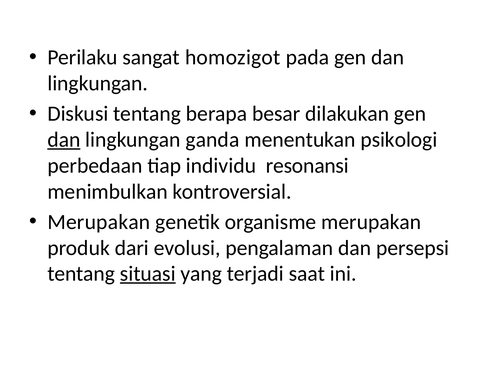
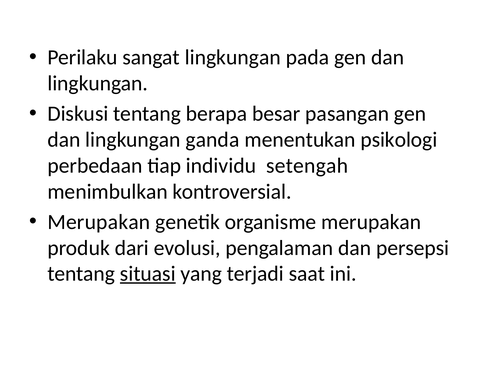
sangat homozigot: homozigot -> lingkungan
dilakukan: dilakukan -> pasangan
dan at (64, 140) underline: present -> none
resonansi: resonansi -> setengah
